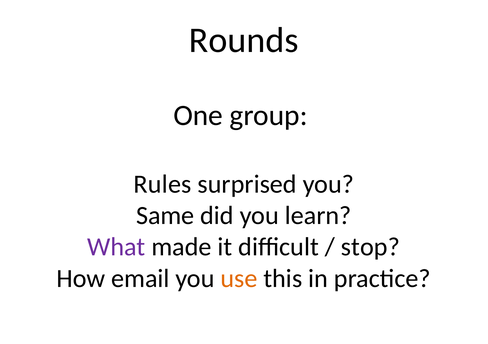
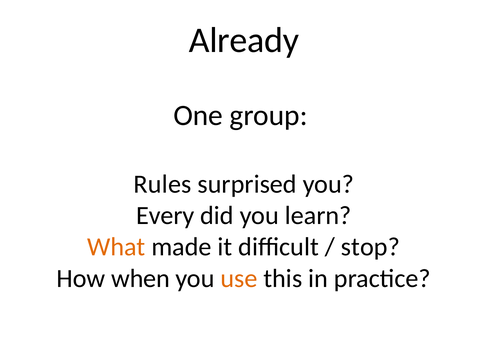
Rounds: Rounds -> Already
Same: Same -> Every
What colour: purple -> orange
email: email -> when
